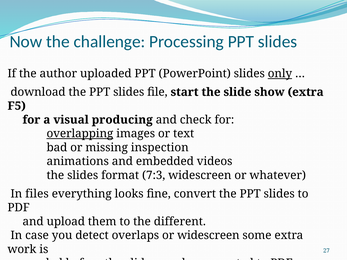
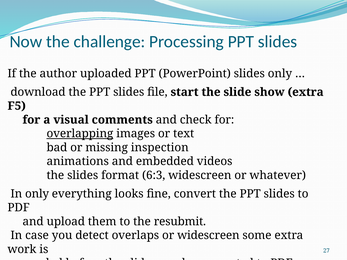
only at (280, 74) underline: present -> none
producing: producing -> comments
7:3: 7:3 -> 6:3
In files: files -> only
different: different -> resubmit
